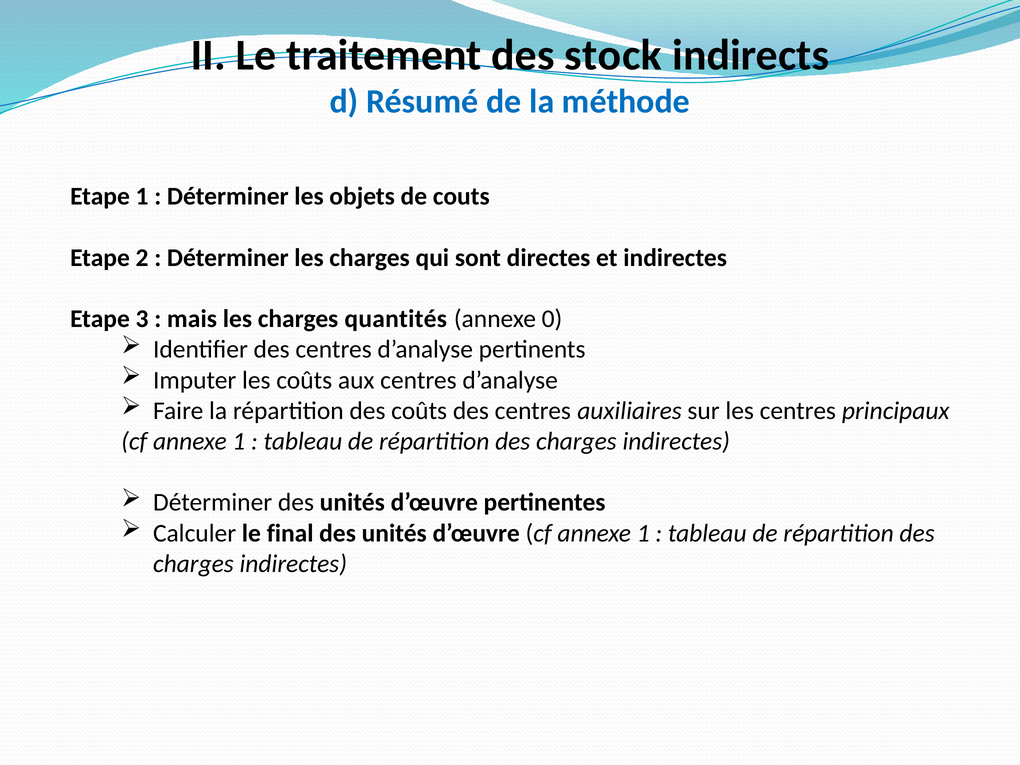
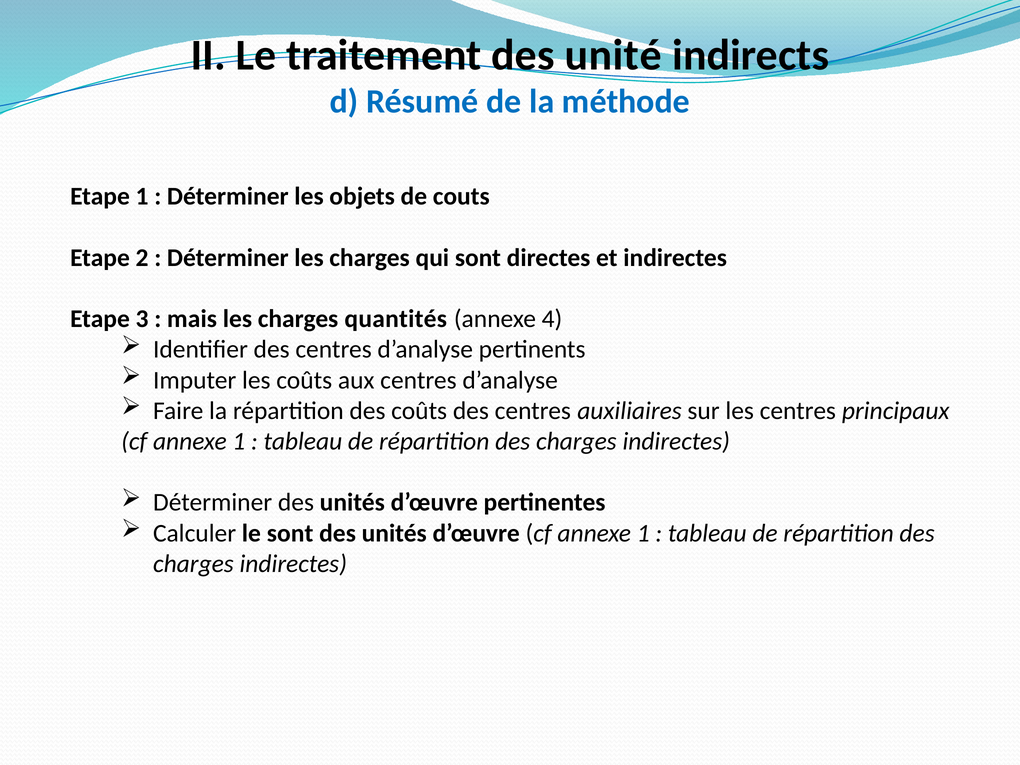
stock: stock -> unité
0: 0 -> 4
le final: final -> sont
